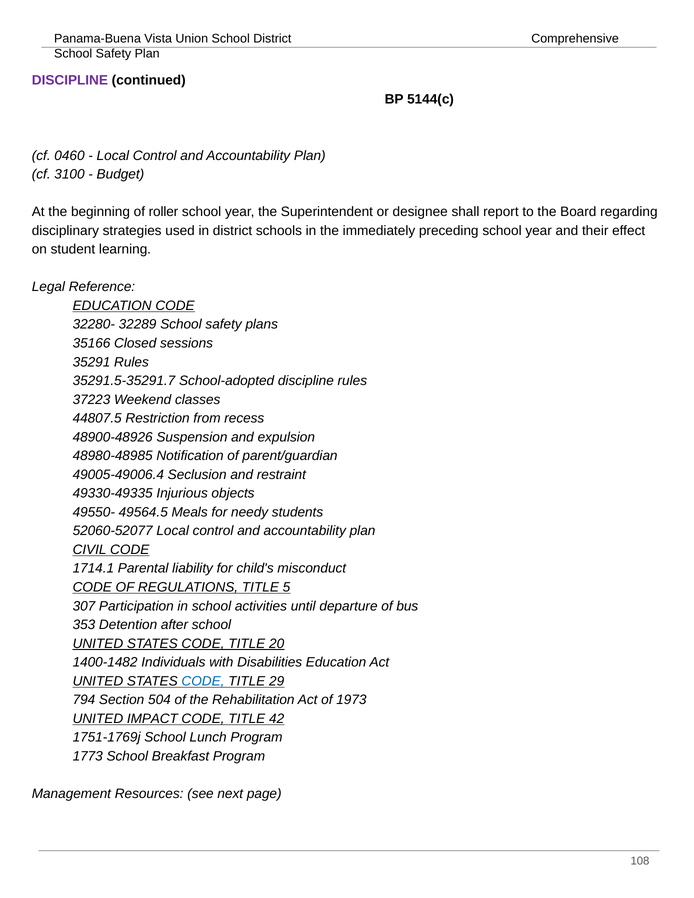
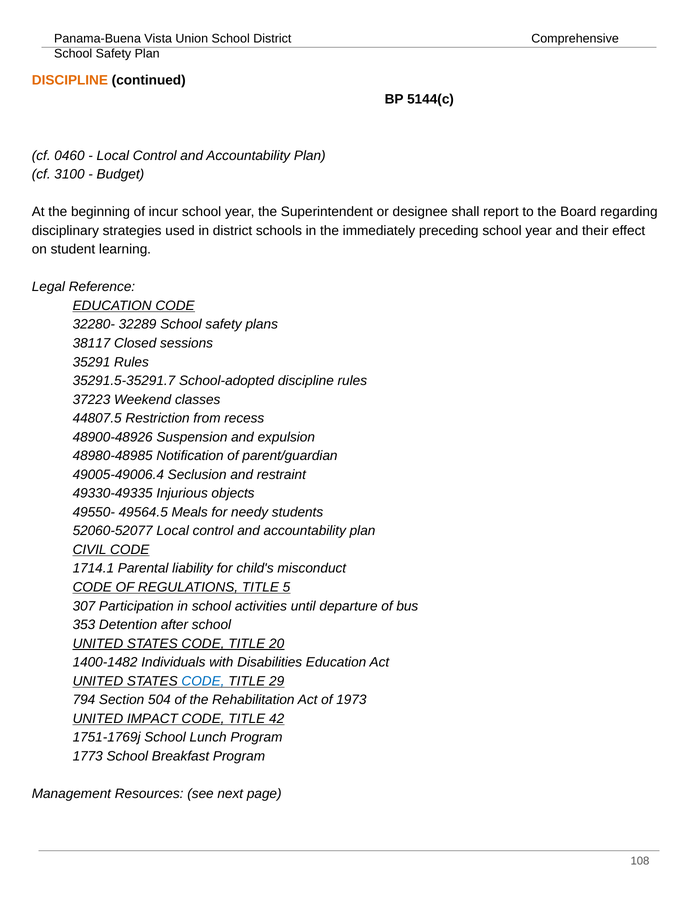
DISCIPLINE at (70, 81) colour: purple -> orange
roller: roller -> incur
35166: 35166 -> 38117
